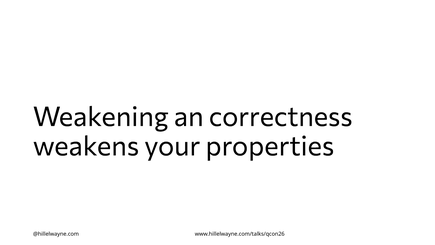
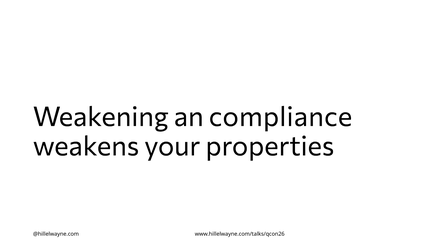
correctness: correctness -> compliance
